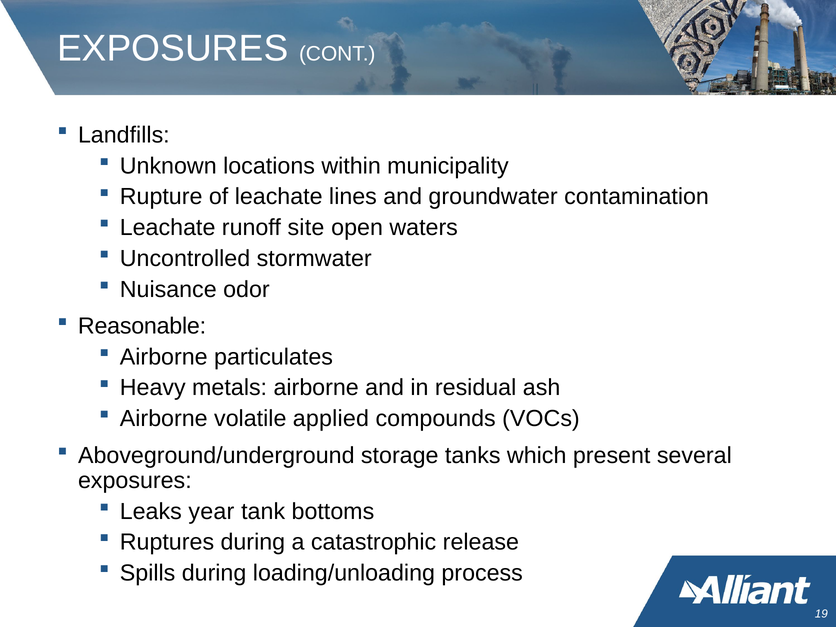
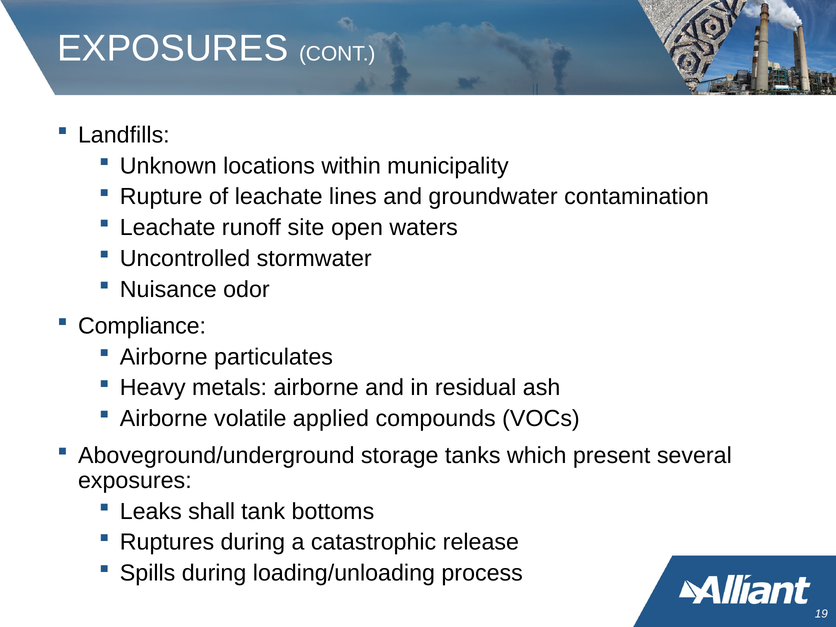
Reasonable: Reasonable -> Compliance
year: year -> shall
